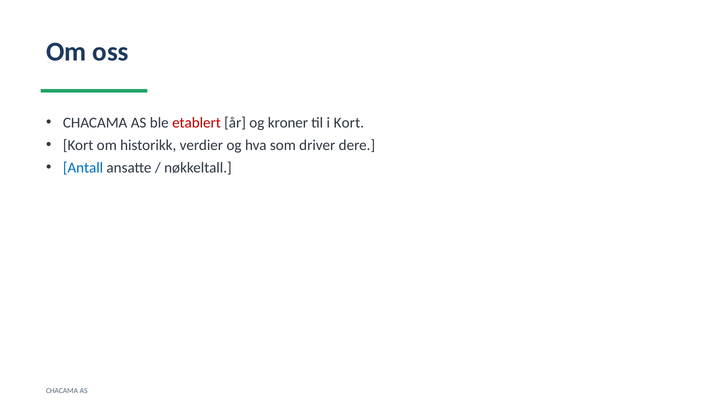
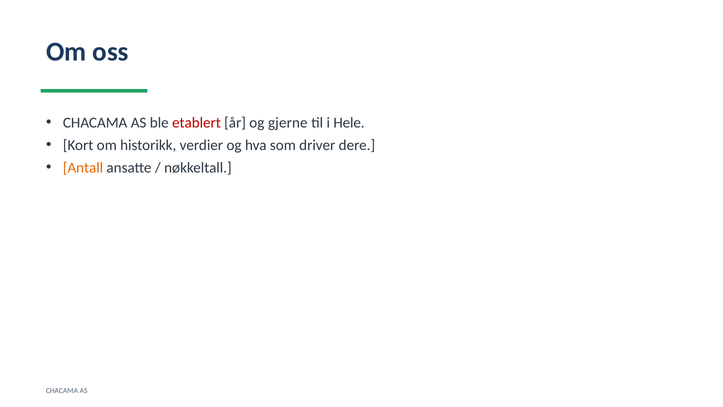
kroner: kroner -> gjerne
i Kort: Kort -> Hele
Antall colour: blue -> orange
